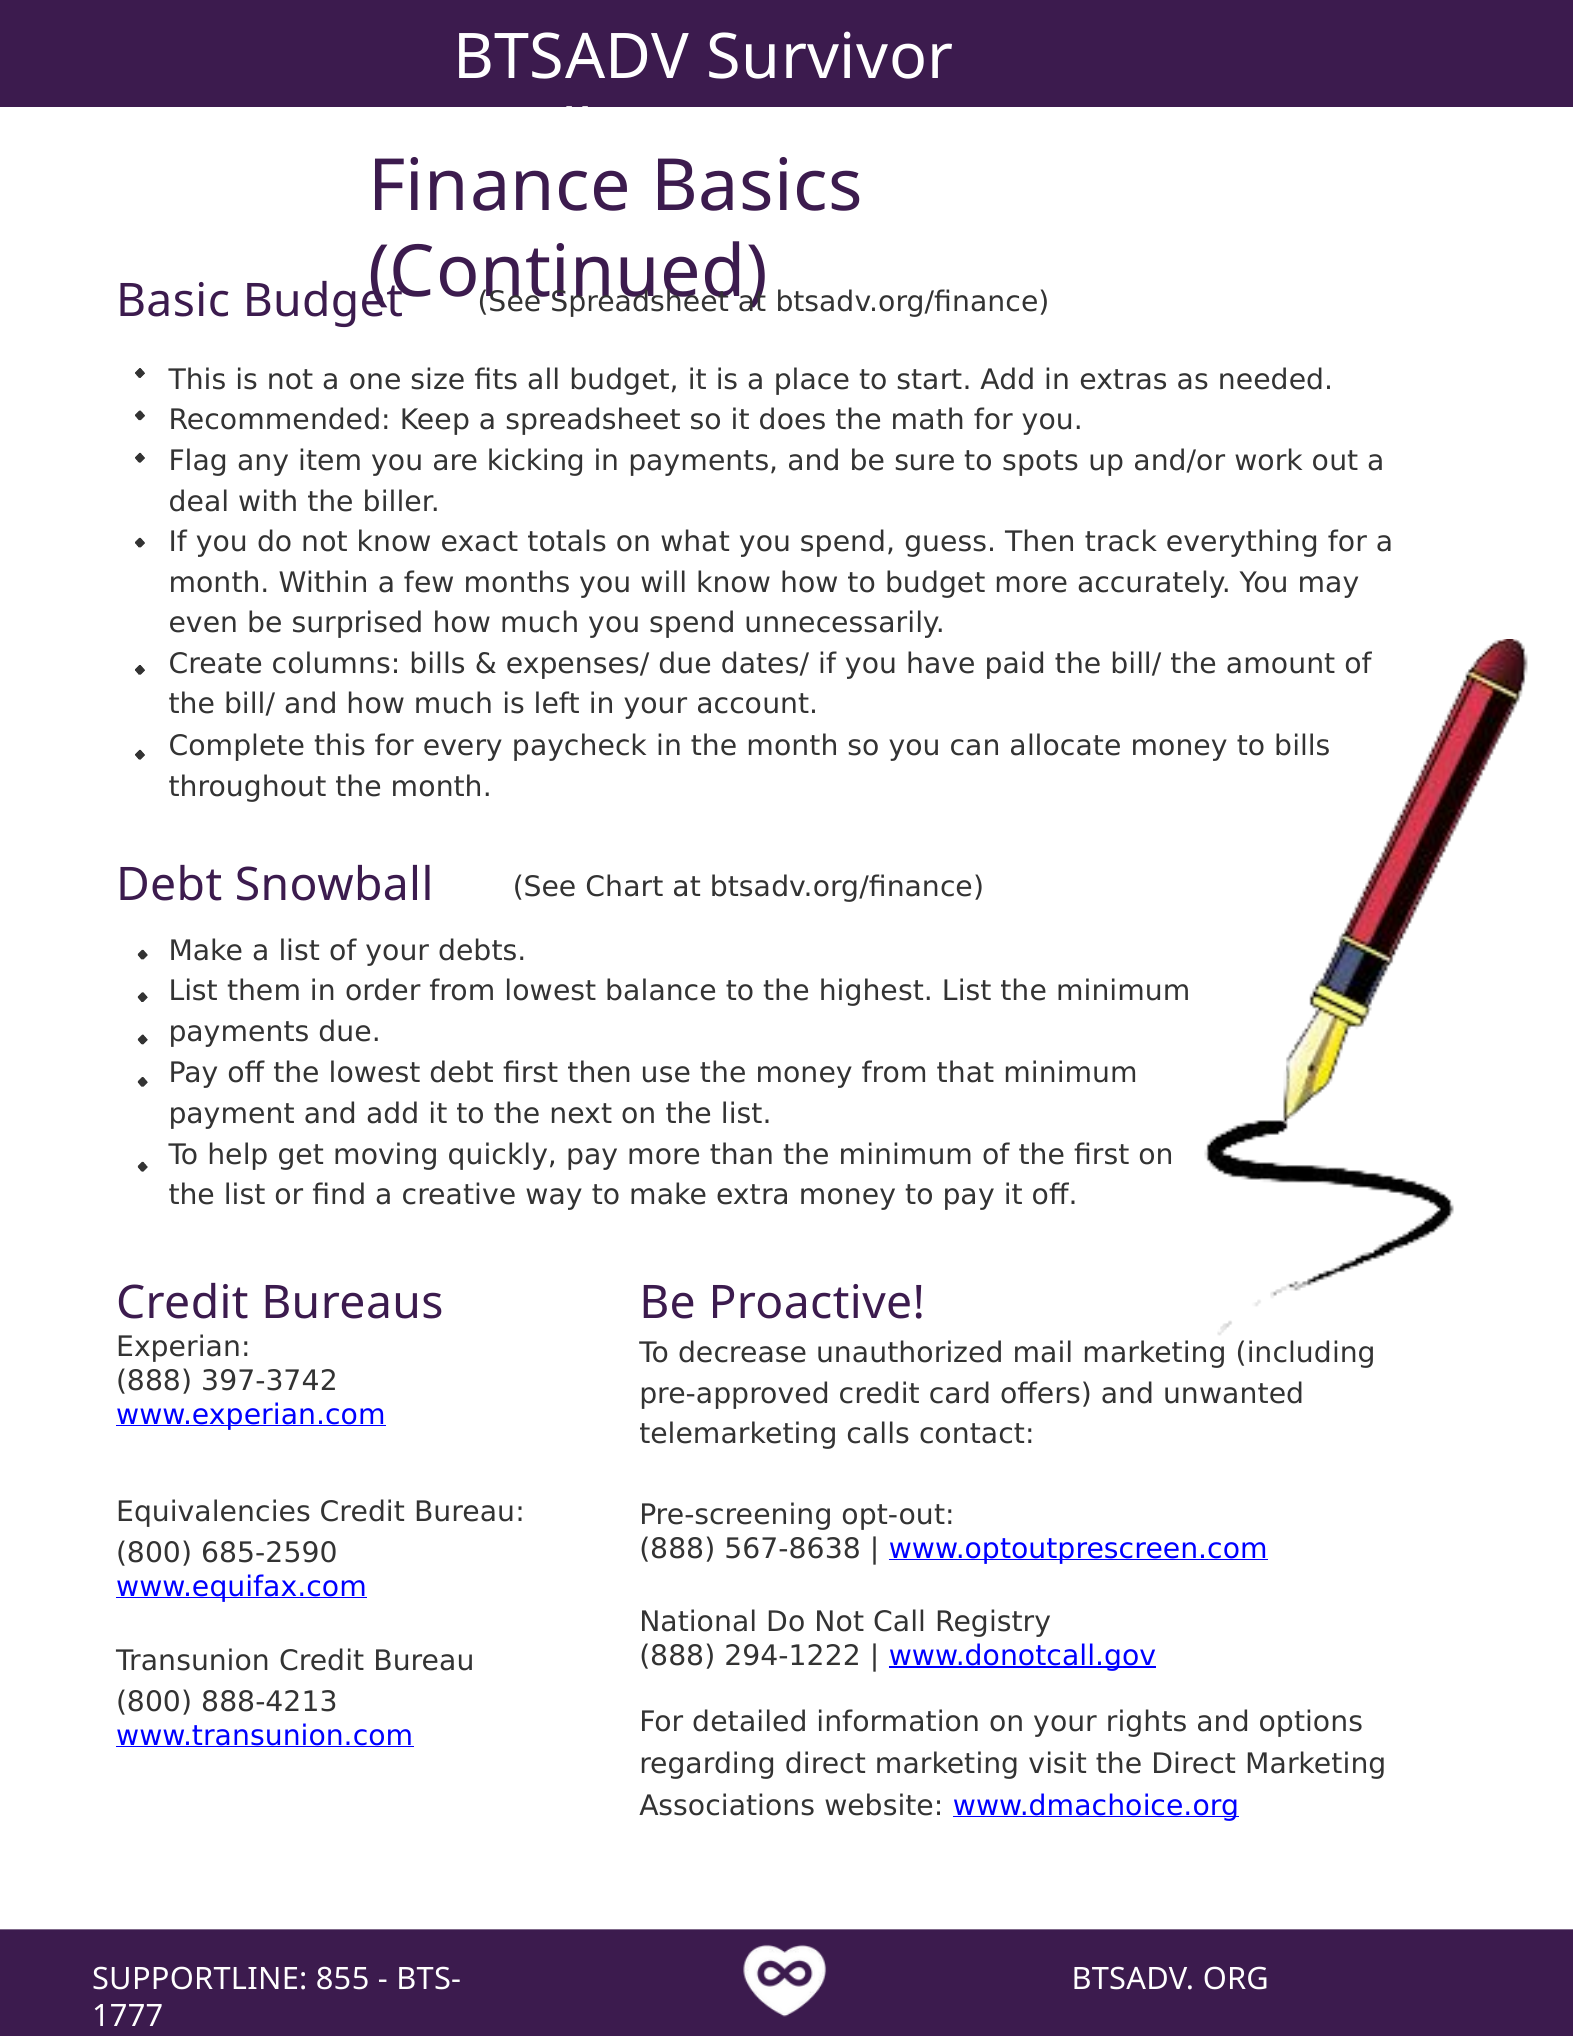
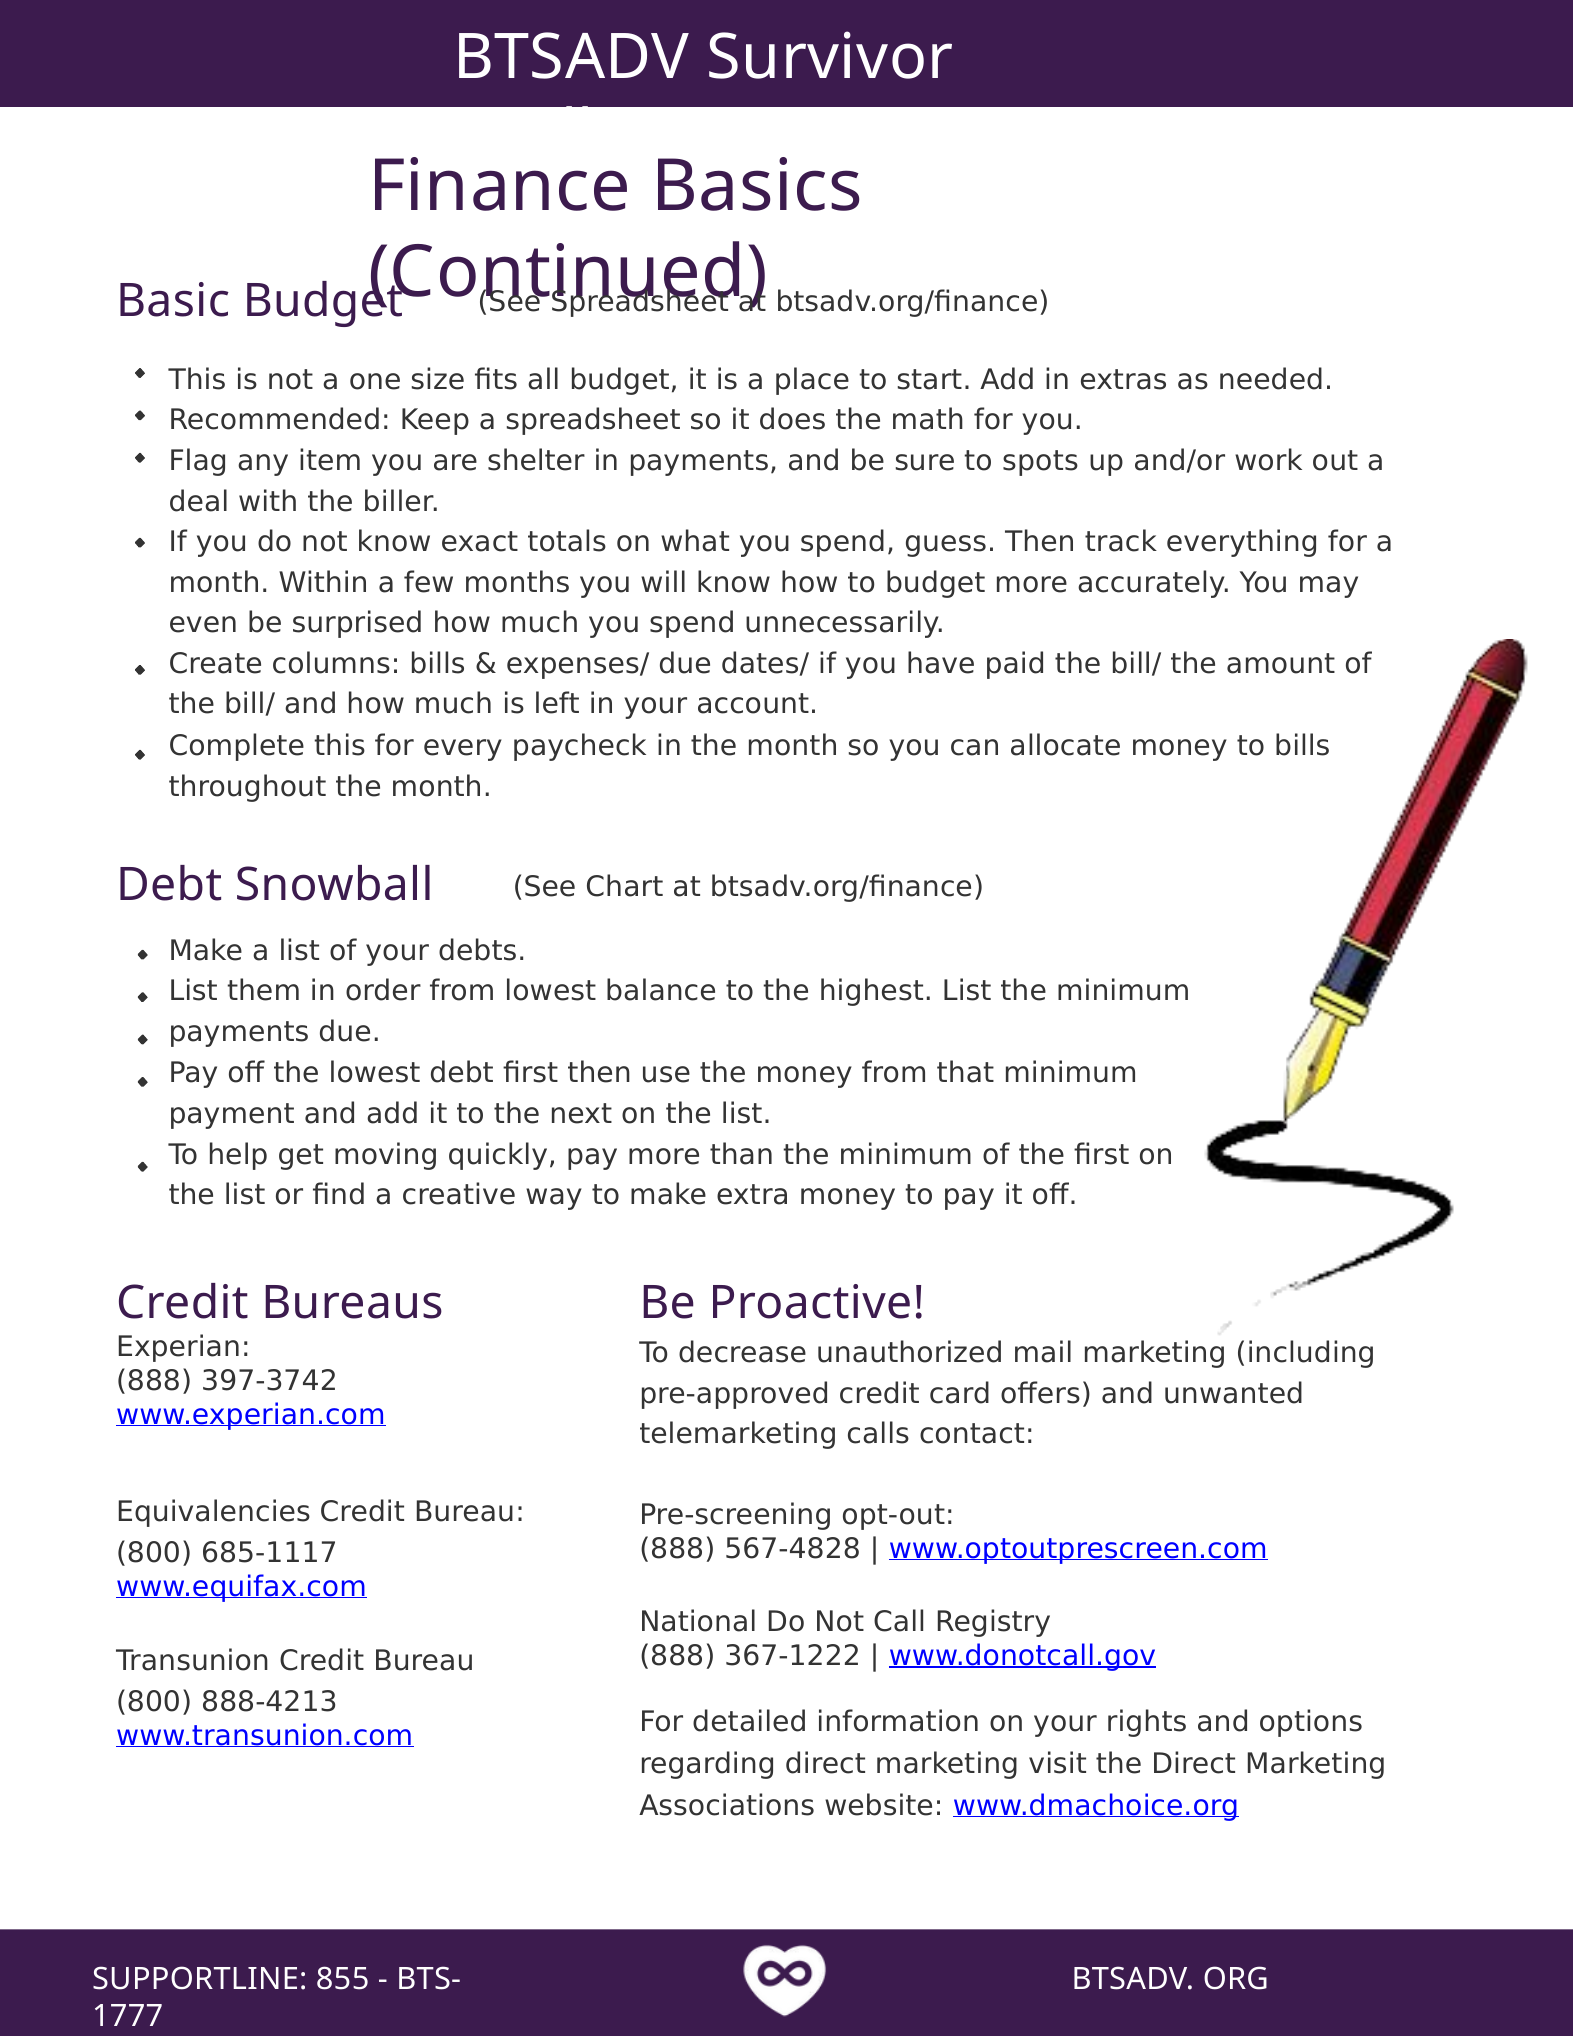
kicking: kicking -> shelter
567-8638: 567-8638 -> 567-4828
685-2590: 685-2590 -> 685-1117
294-1222: 294-1222 -> 367-1222
